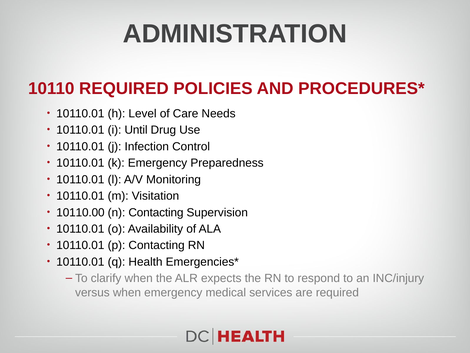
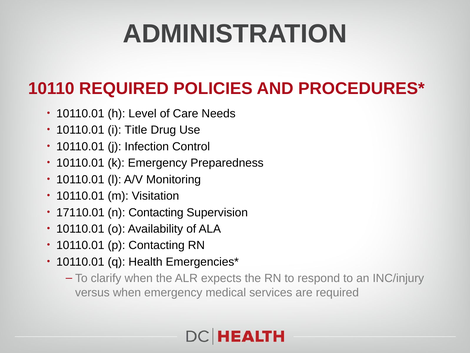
Until: Until -> Title
10110.00: 10110.00 -> 17110.01
